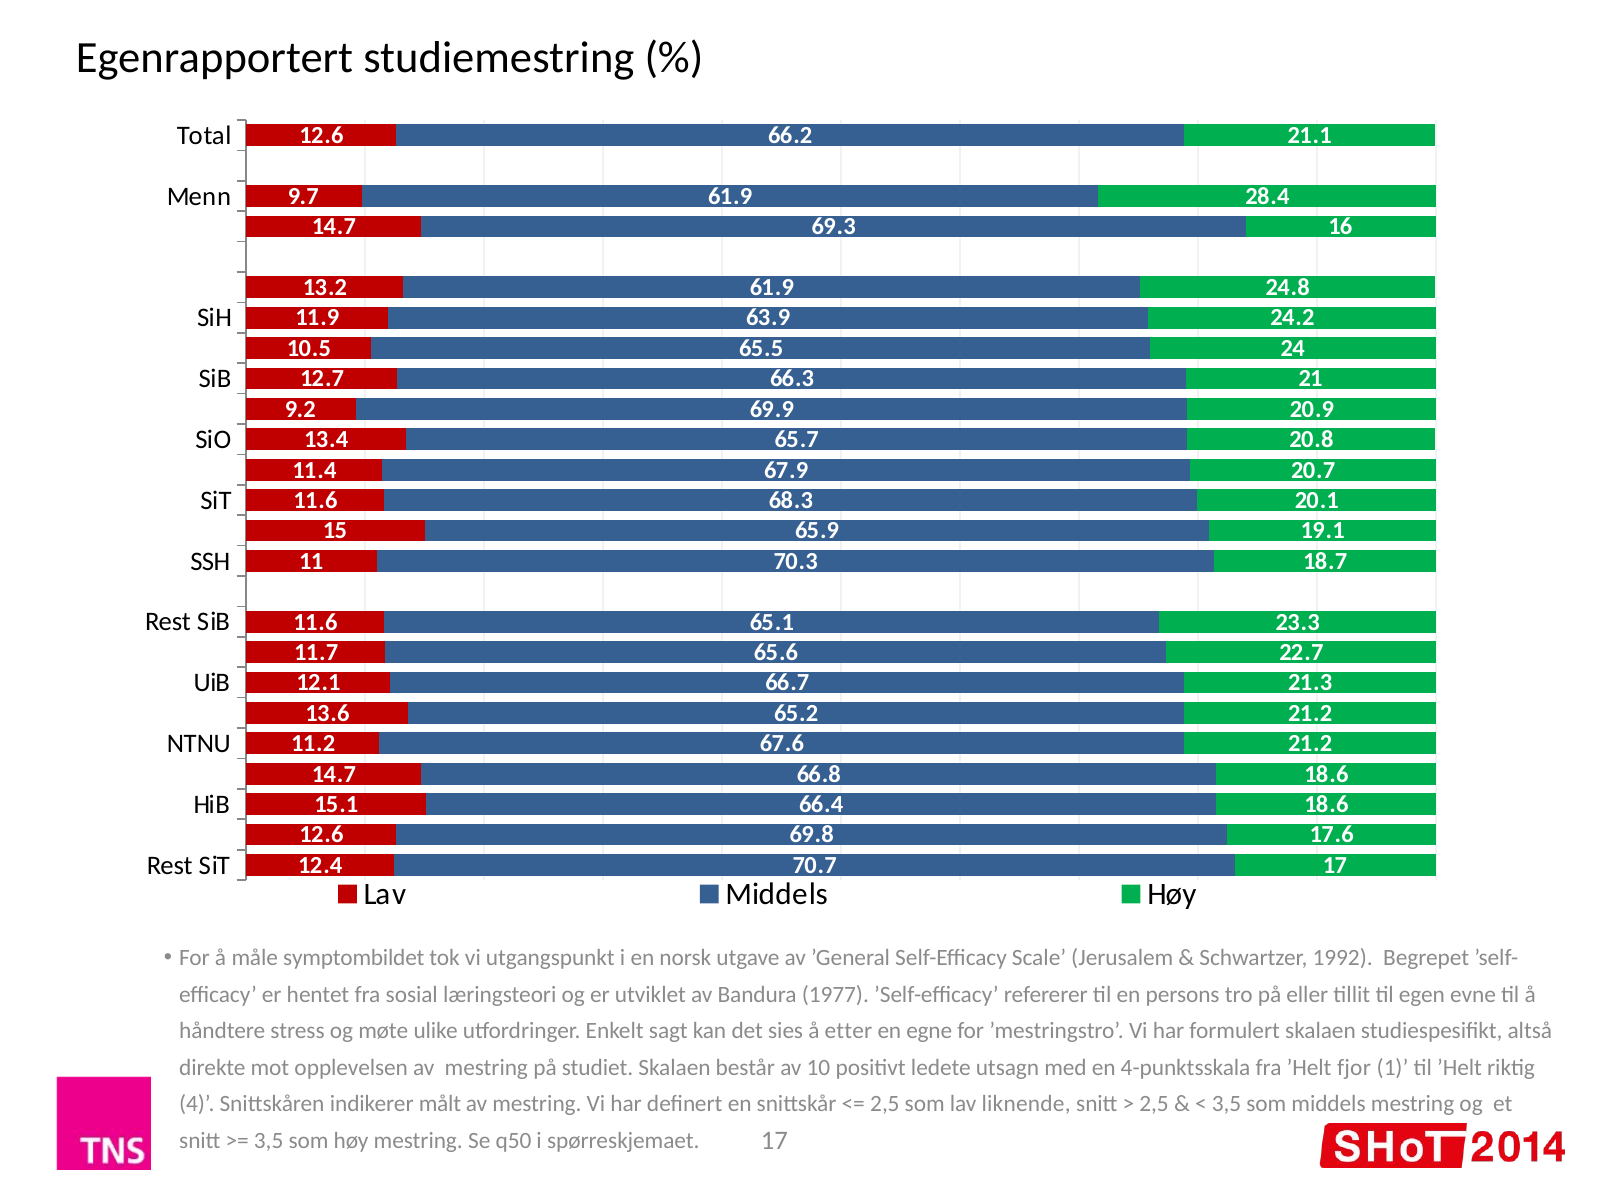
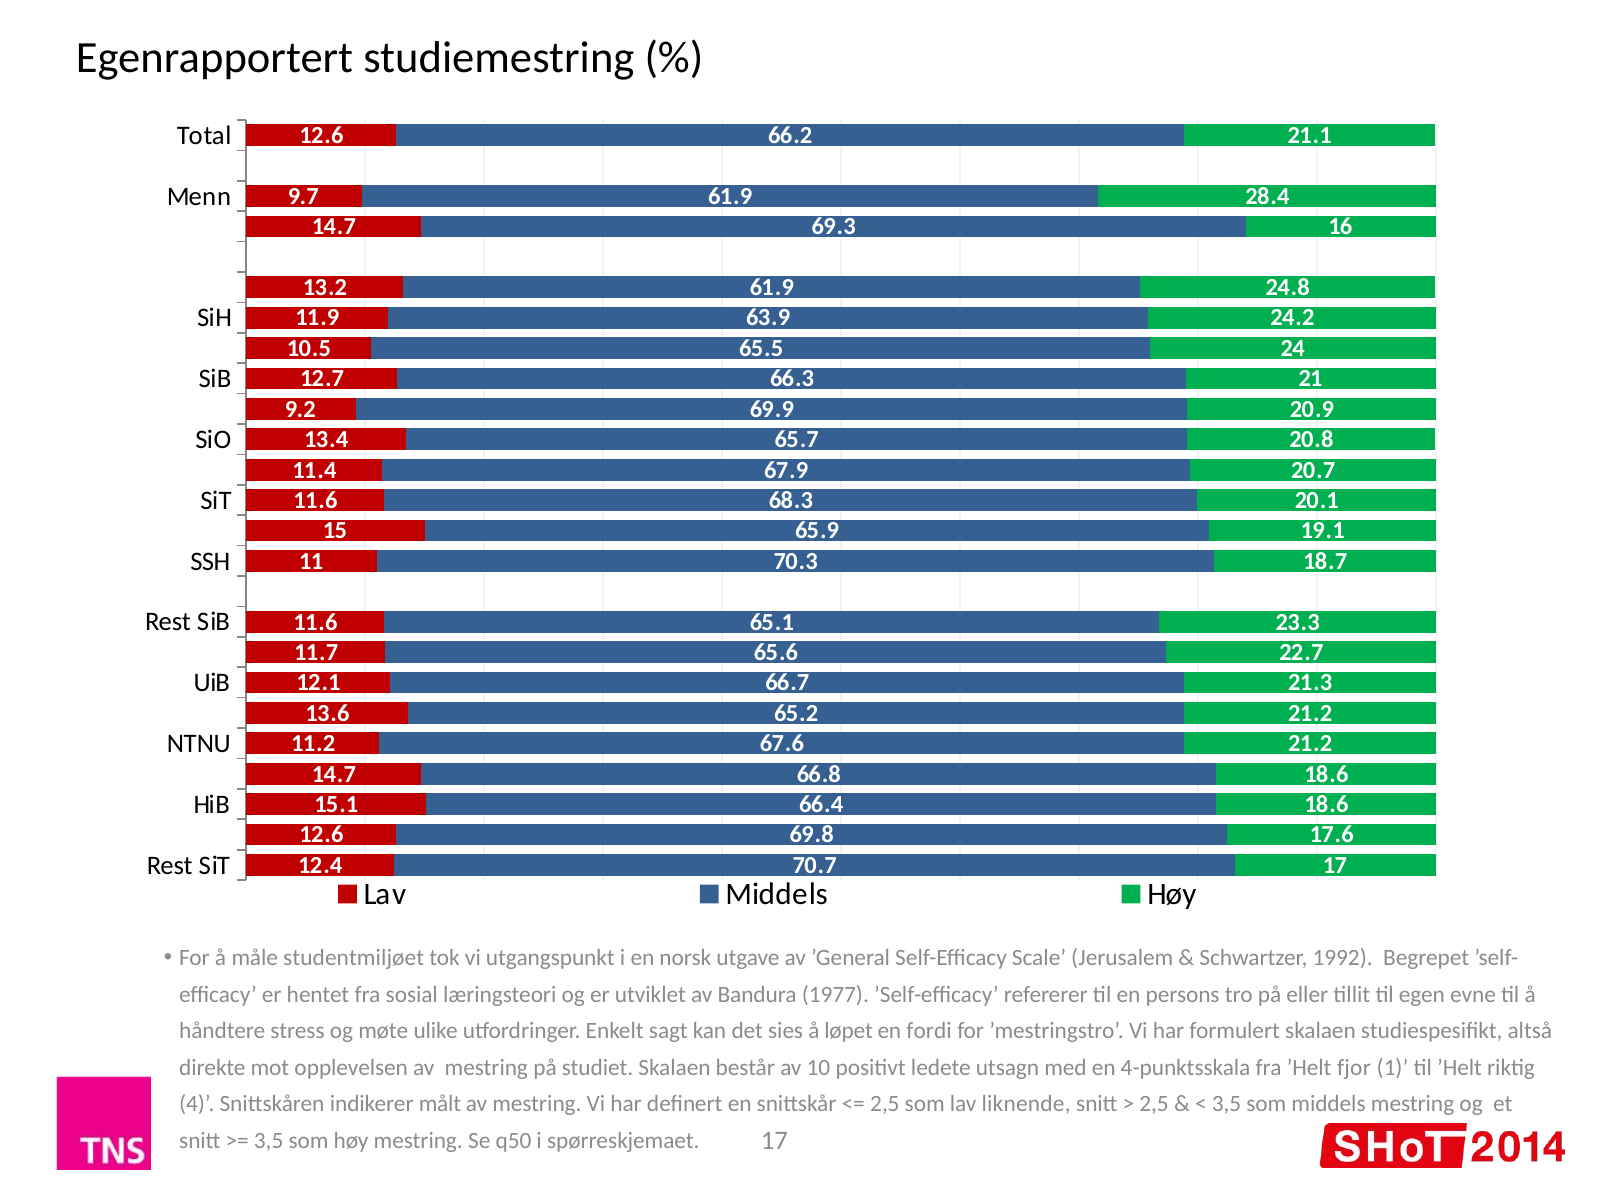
symptombildet: symptombildet -> studentmiljøet
etter: etter -> løpet
egne: egne -> fordi
